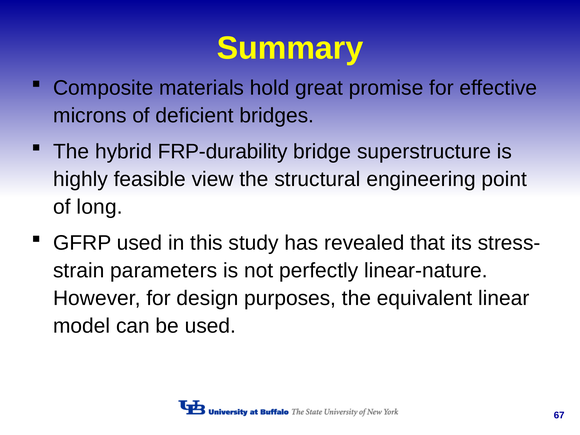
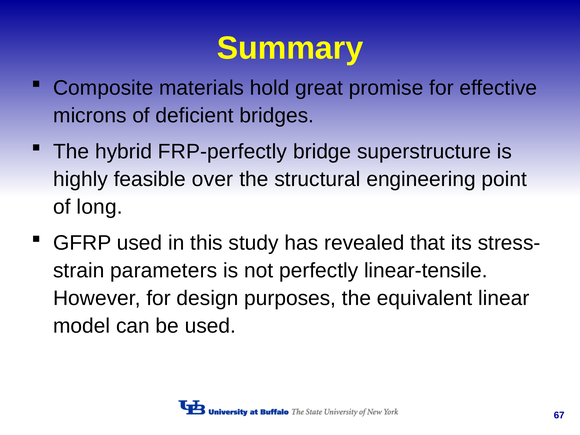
FRP-durability: FRP-durability -> FRP-perfectly
view: view -> over
linear-nature: linear-nature -> linear-tensile
